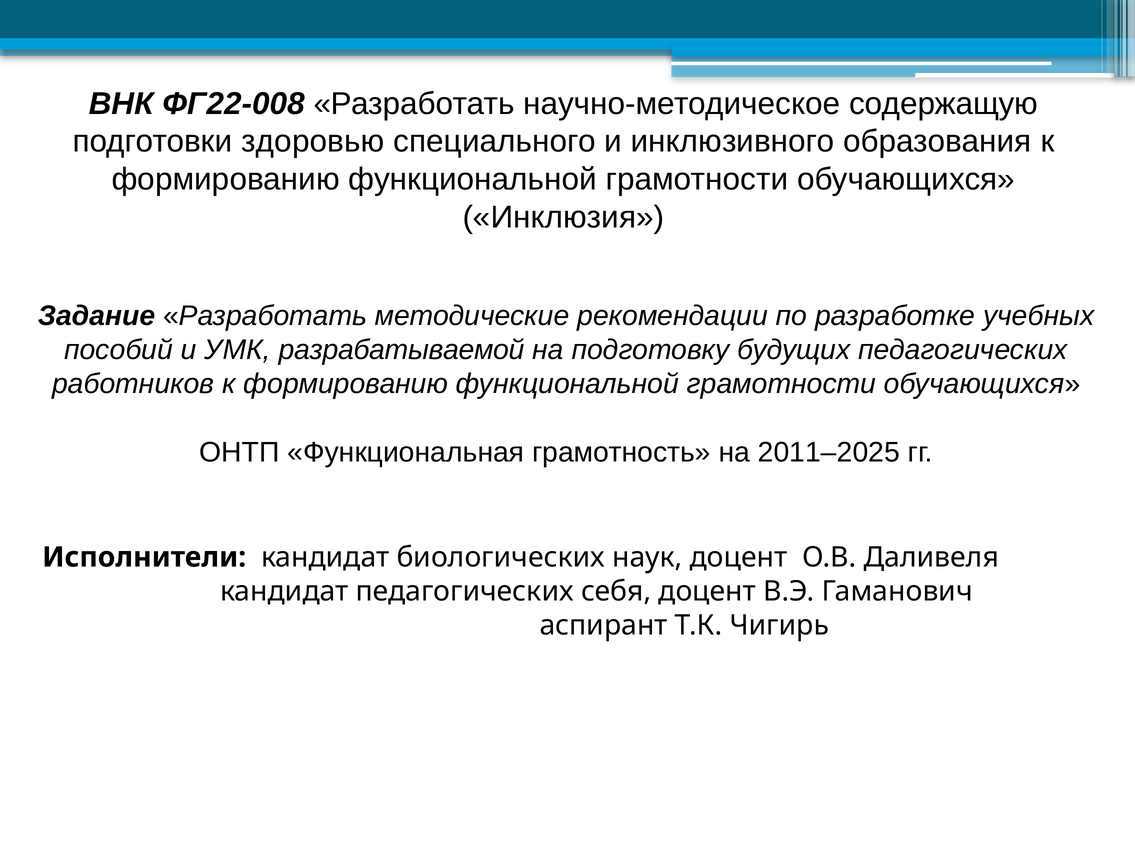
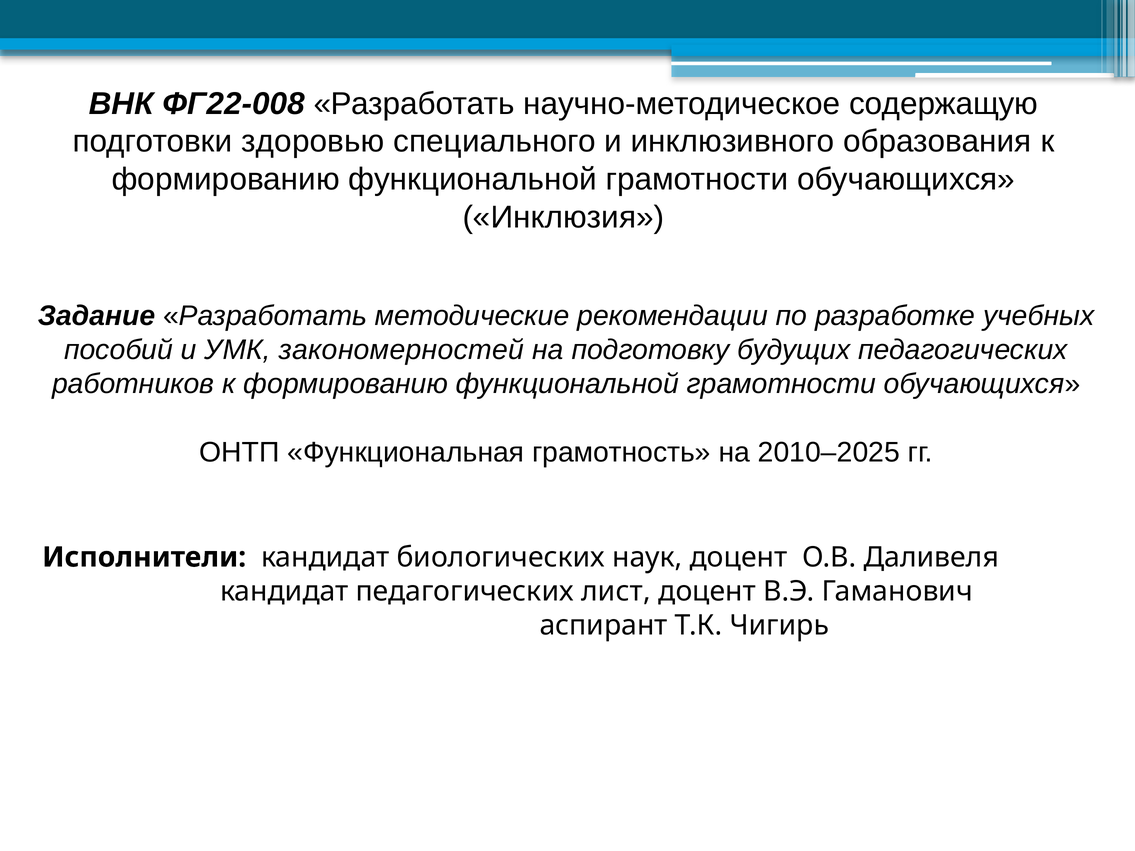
разрабатываемой: разрабатываемой -> закономерностей
2011–2025: 2011–2025 -> 2010–2025
себя: себя -> лист
